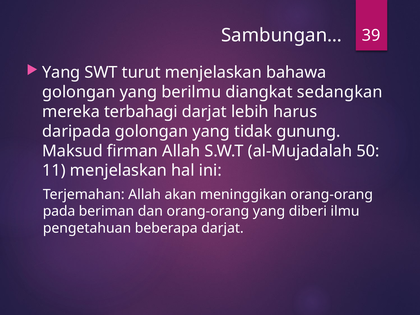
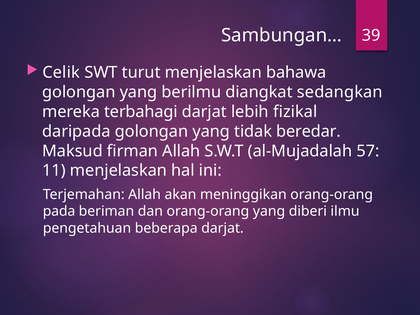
Yang at (61, 73): Yang -> Celik
harus: harus -> fizikal
gunung: gunung -> beredar
50: 50 -> 57
